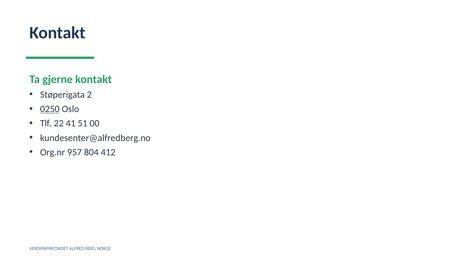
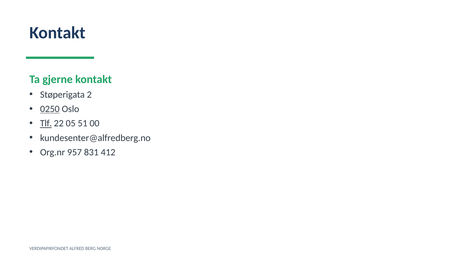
Tlf underline: none -> present
41: 41 -> 05
804: 804 -> 831
